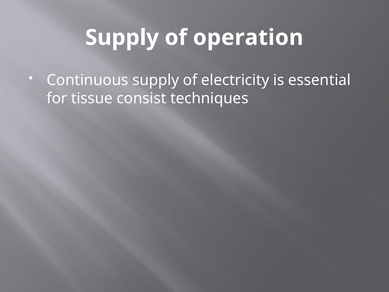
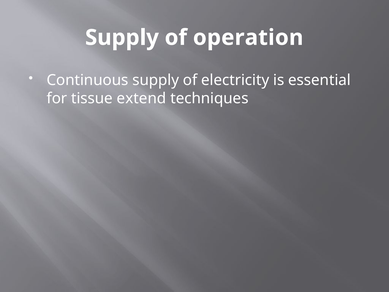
consist: consist -> extend
